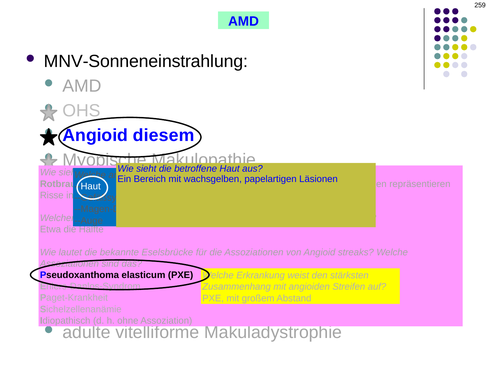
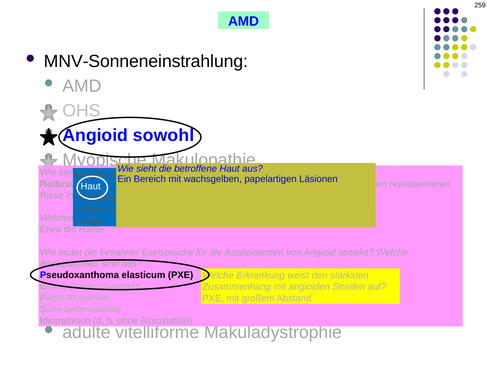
diesem: diesem -> sowohl
